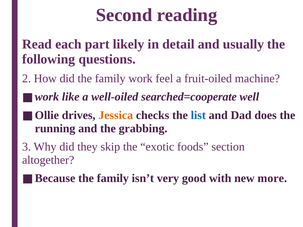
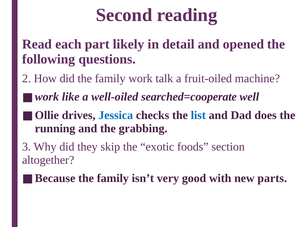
usually: usually -> opened
feel: feel -> talk
Jessica colour: orange -> blue
more: more -> parts
